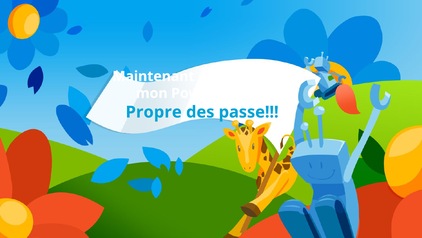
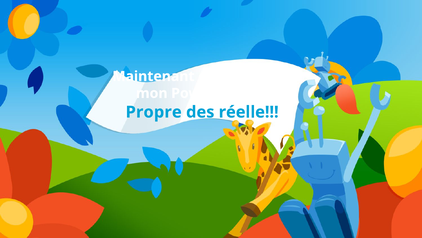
passe: passe -> réelle
